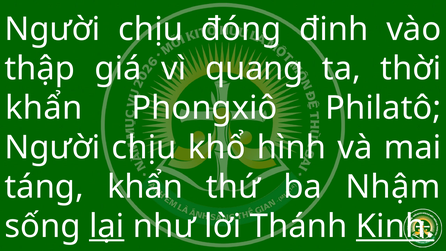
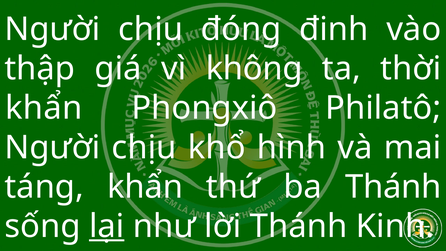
quang: quang -> không
ba Nhậm: Nhậm -> Thánh
Kinh underline: present -> none
